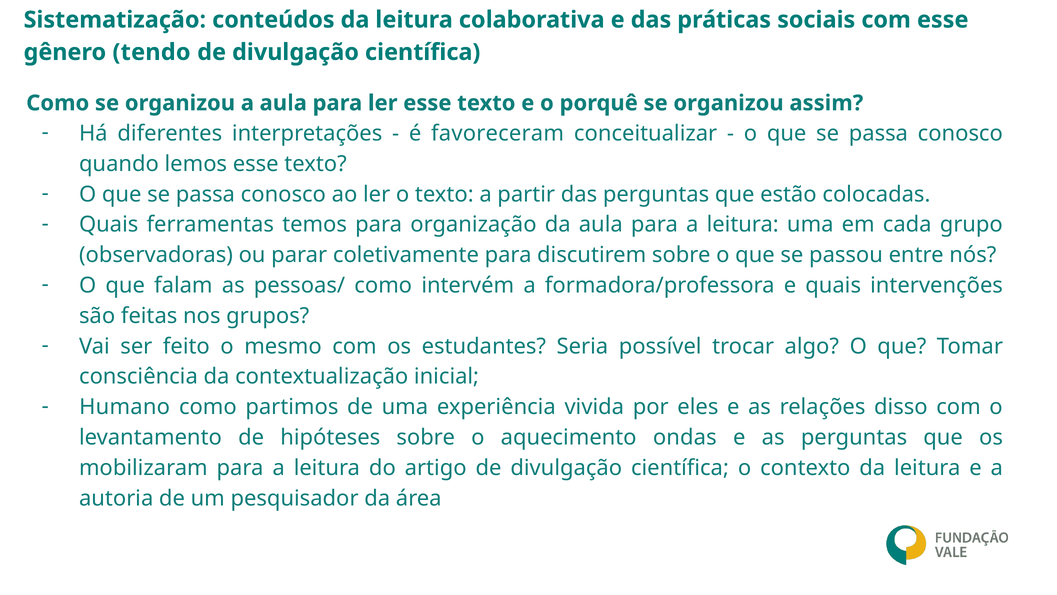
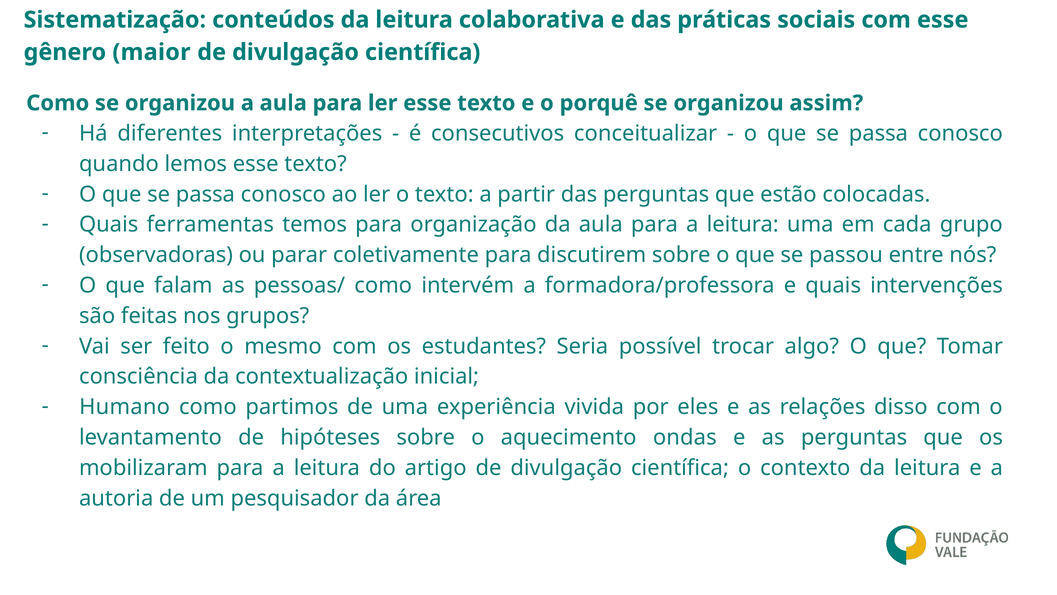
tendo: tendo -> maior
favoreceram: favoreceram -> consecutivos
